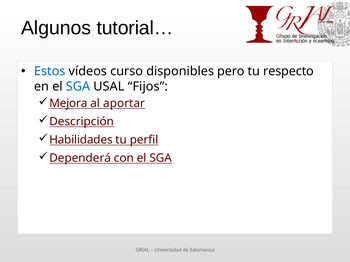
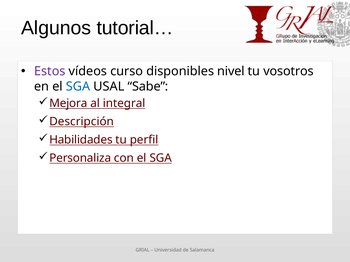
Estos colour: blue -> purple
pero: pero -> nivel
respecto: respecto -> vosotros
Fijos: Fijos -> Sabe
aportar: aportar -> integral
Dependerá: Dependerá -> Personaliza
